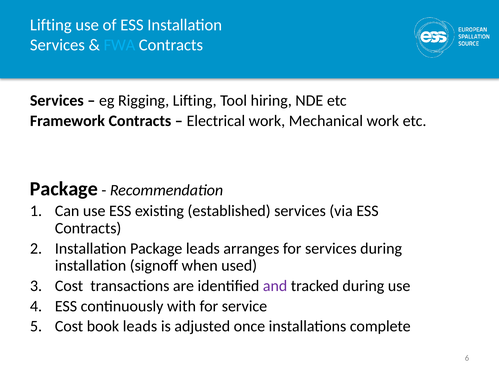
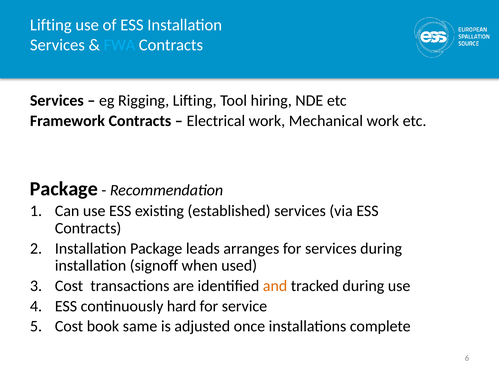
and colour: purple -> orange
with: with -> hard
book leads: leads -> same
